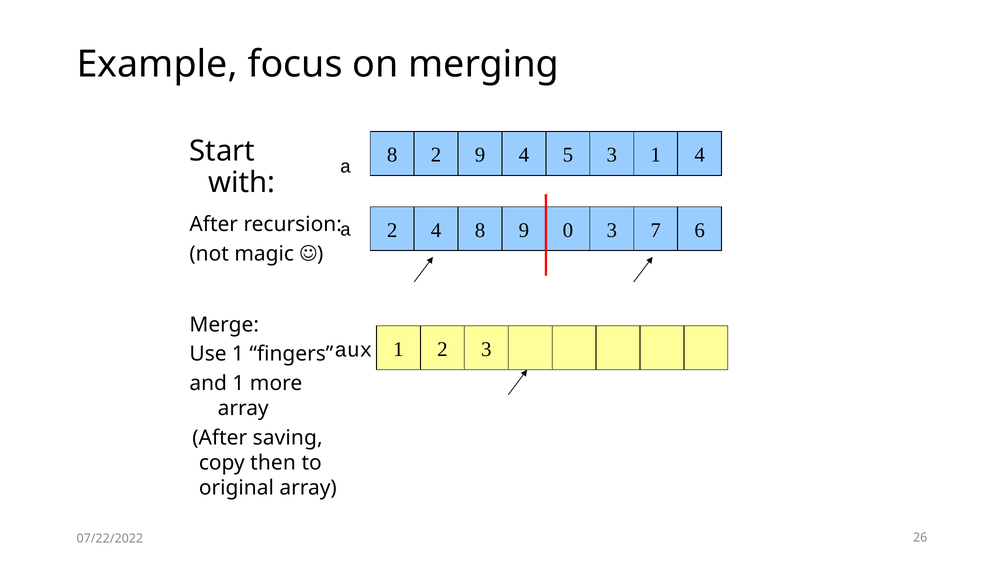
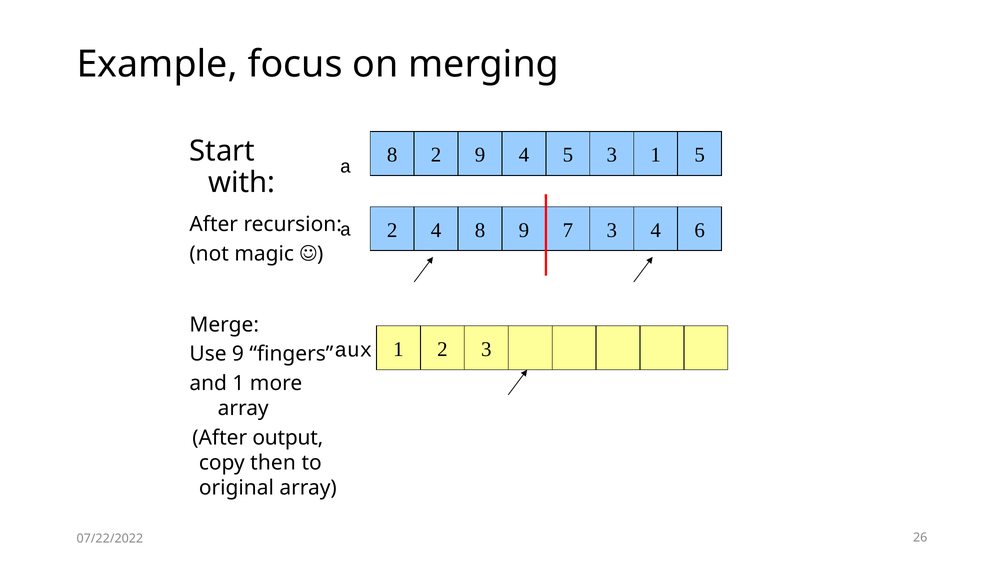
1 4: 4 -> 5
0: 0 -> 7
3 7: 7 -> 4
Use 1: 1 -> 9
saving: saving -> output
